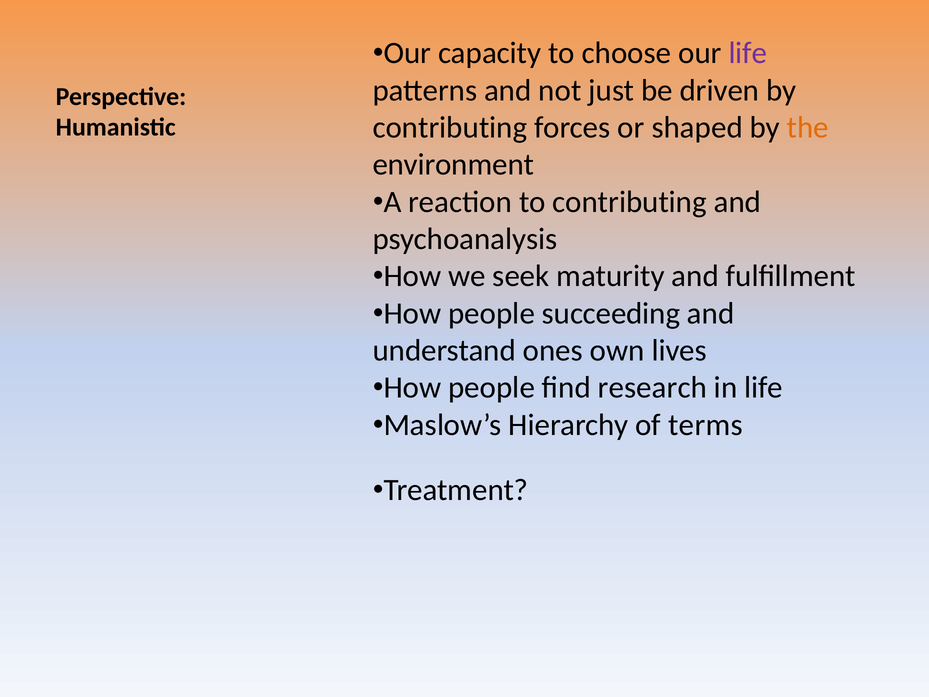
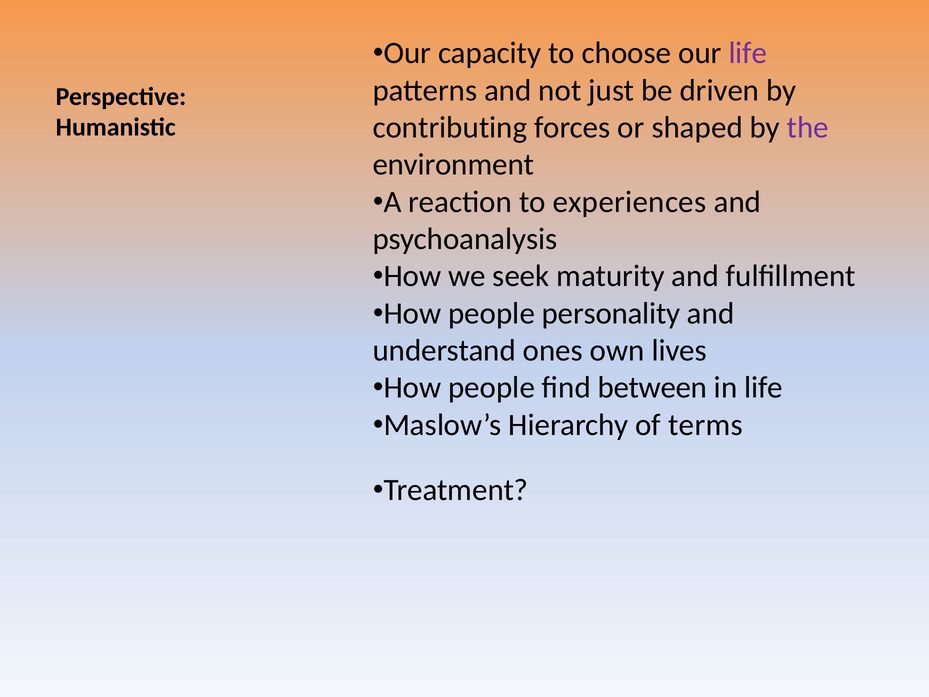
the colour: orange -> purple
to contributing: contributing -> experiences
succeeding: succeeding -> personality
research: research -> between
